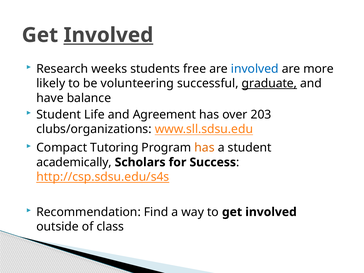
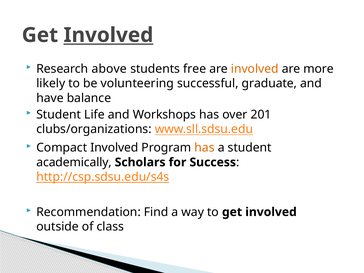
weeks: weeks -> above
involved at (255, 69) colour: blue -> orange
graduate underline: present -> none
Agreement: Agreement -> Workshops
203: 203 -> 201
Compact Tutoring: Tutoring -> Involved
